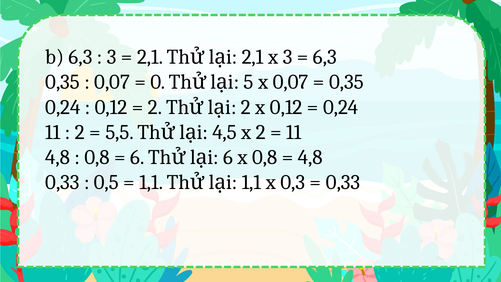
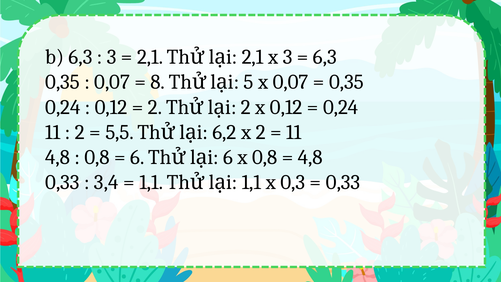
0: 0 -> 8
4,5: 4,5 -> 6,2
0,5: 0,5 -> 3,4
